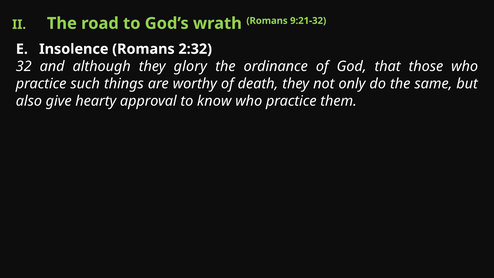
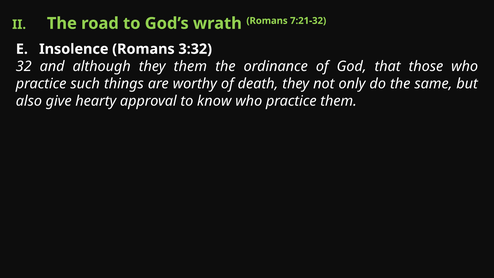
9:21-32: 9:21-32 -> 7:21-32
2:32: 2:32 -> 3:32
they glory: glory -> them
